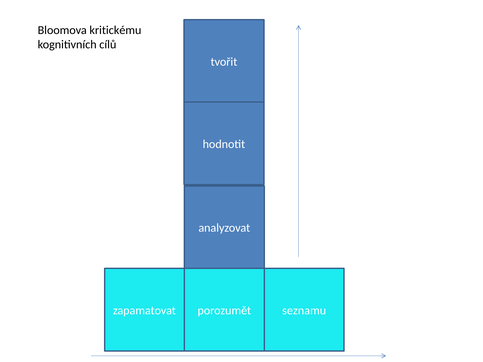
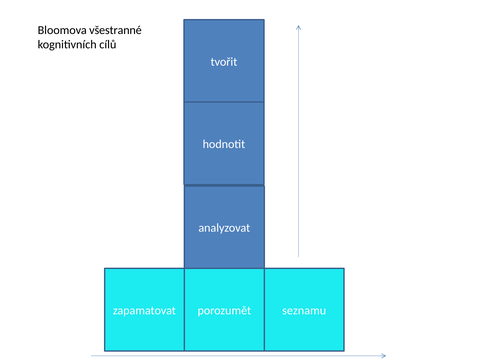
kritickému: kritickému -> všestranné
